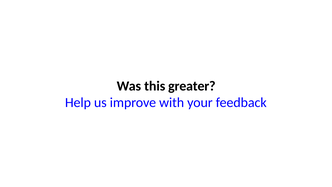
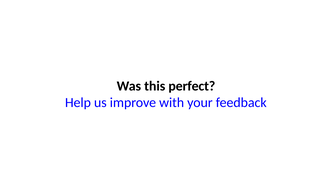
greater: greater -> perfect
